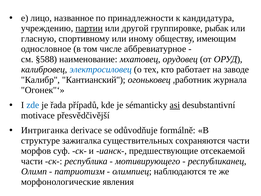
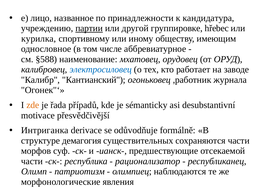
рыбак: рыбак -> hřebec
гласную: гласную -> курилка
zde colour: blue -> orange
asi underline: present -> none
зажигалка: зажигалка -> демагогия
мотивирующего: мотивирующего -> рационализатор
